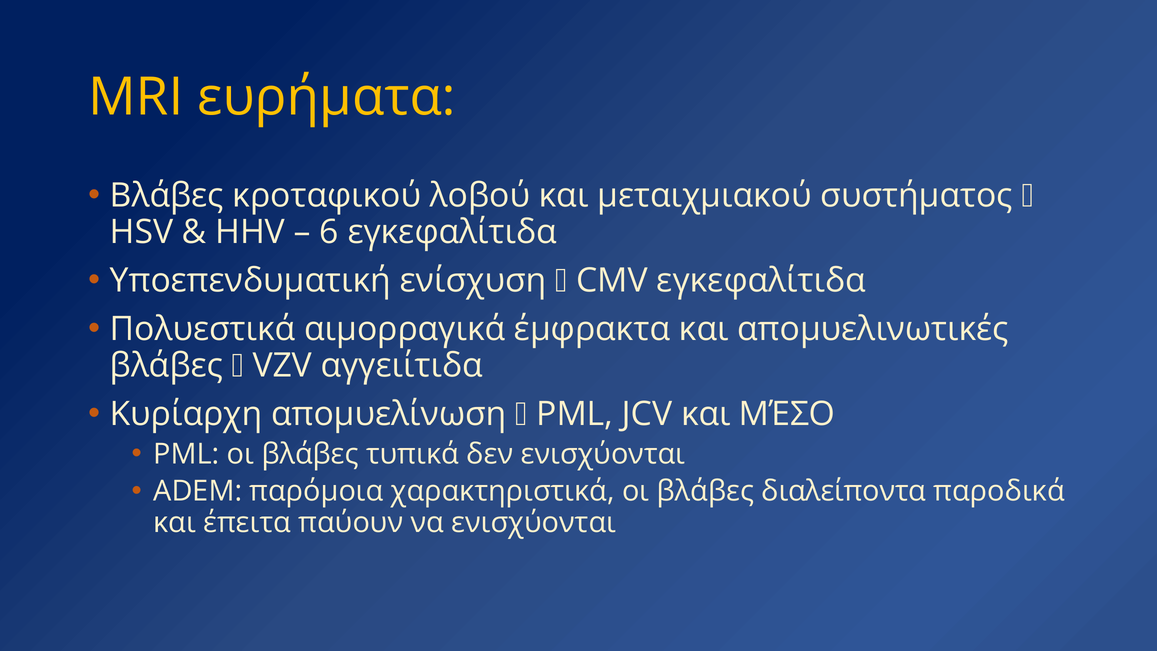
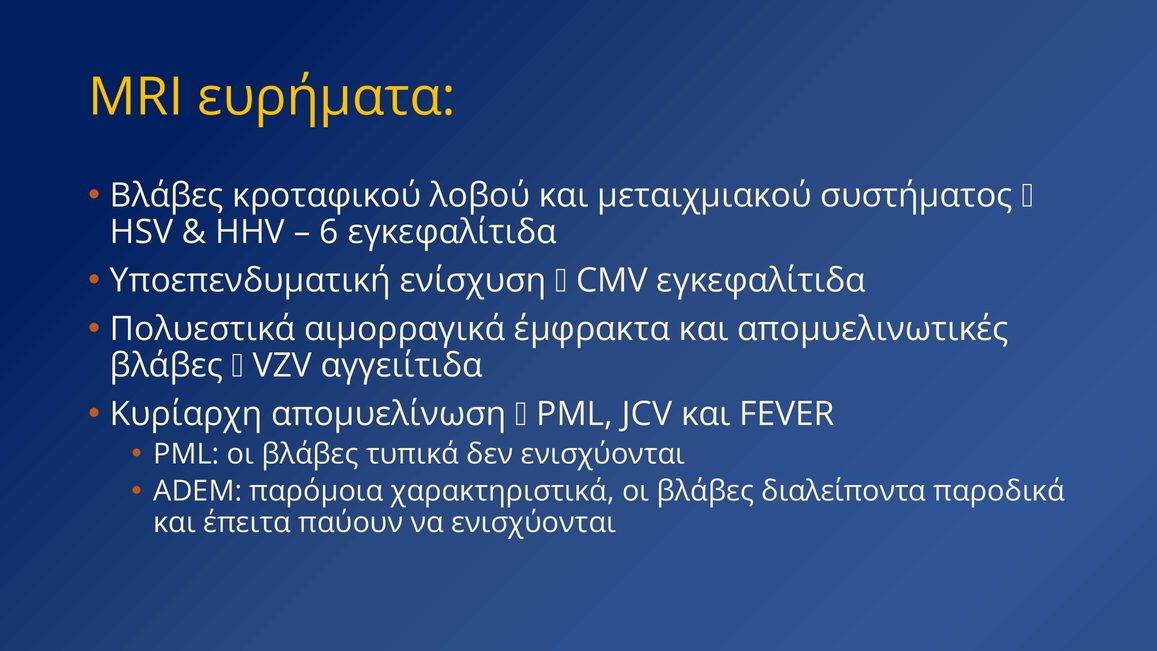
ΜΈΣΟ: ΜΈΣΟ -> FEVER
